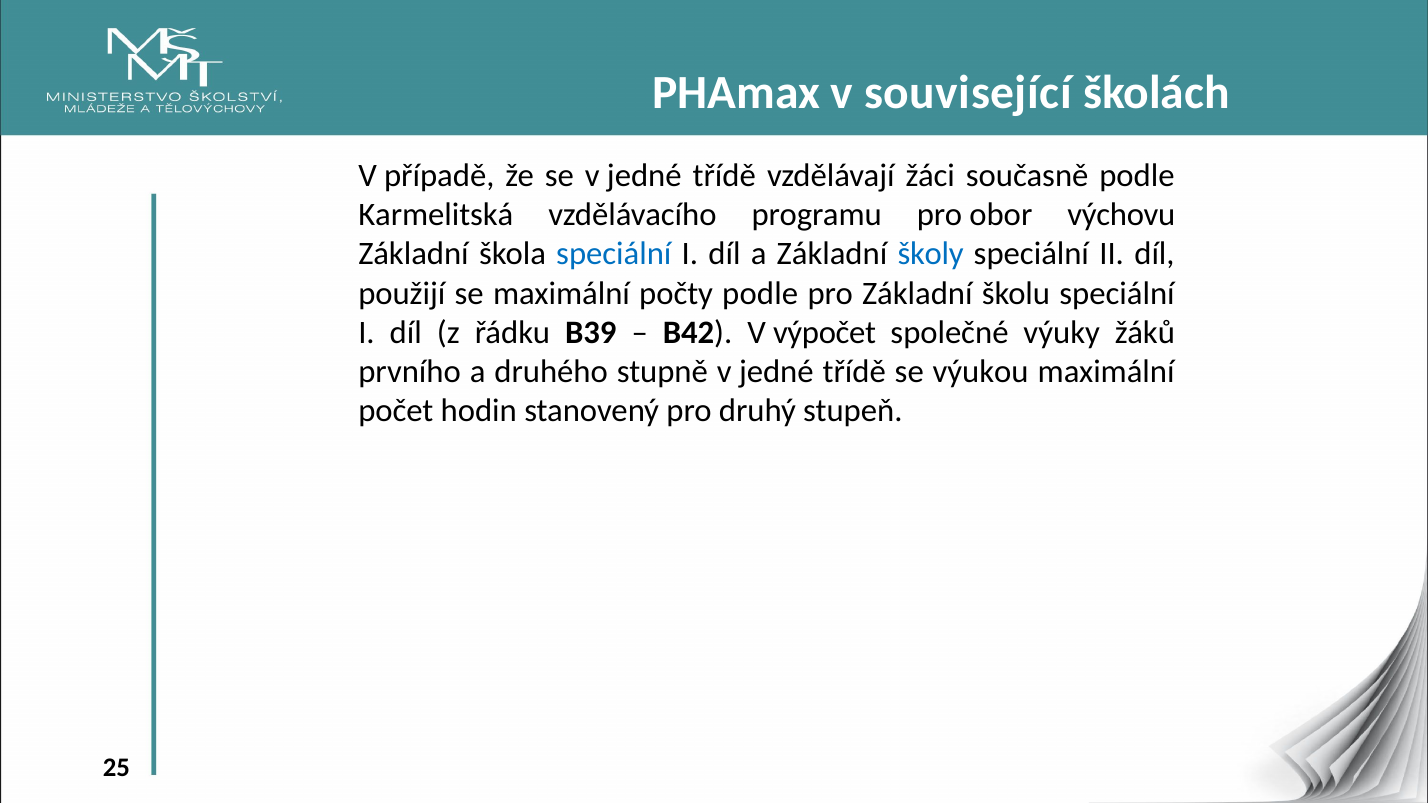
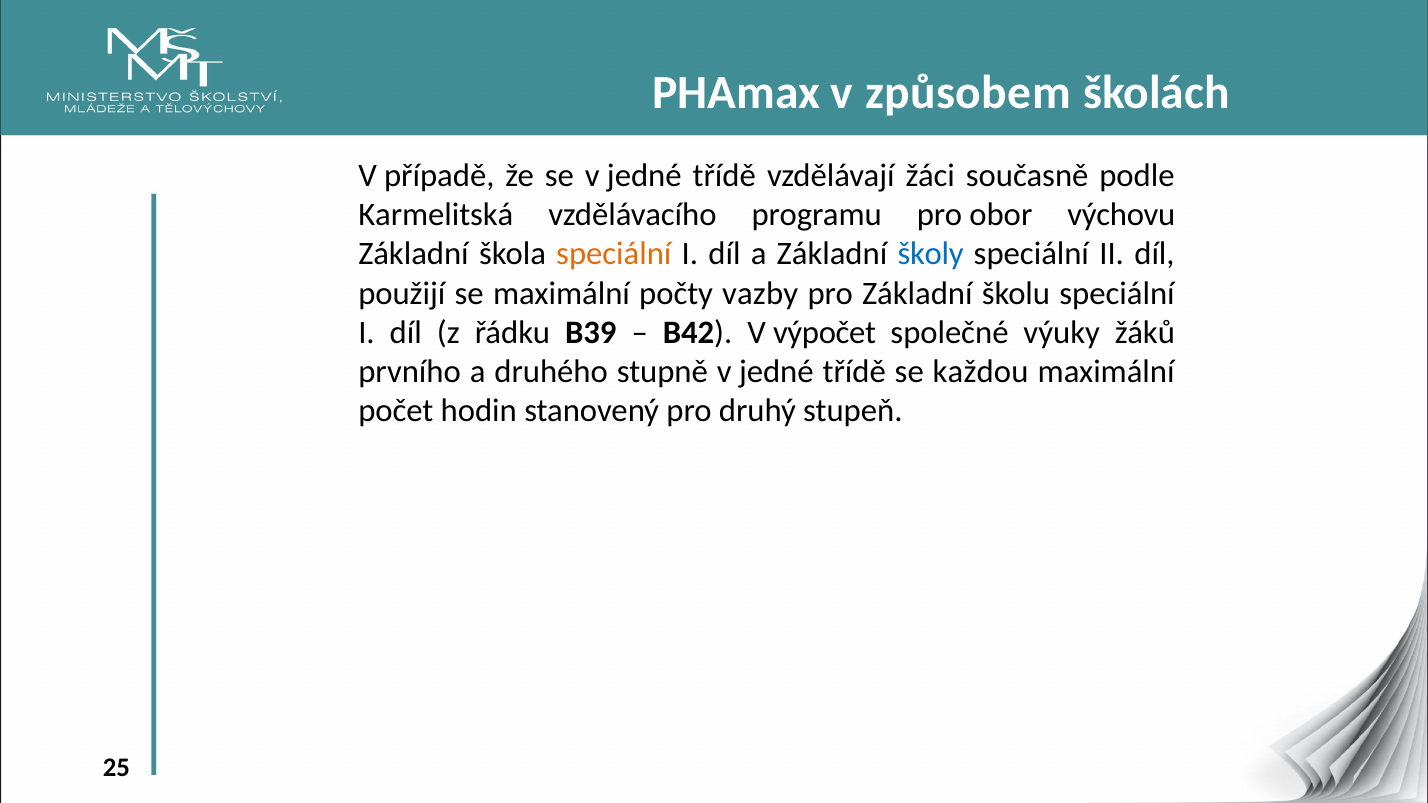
související: související -> způsobem
speciální at (614, 254) colour: blue -> orange
počty podle: podle -> vazby
výukou: výukou -> každou
